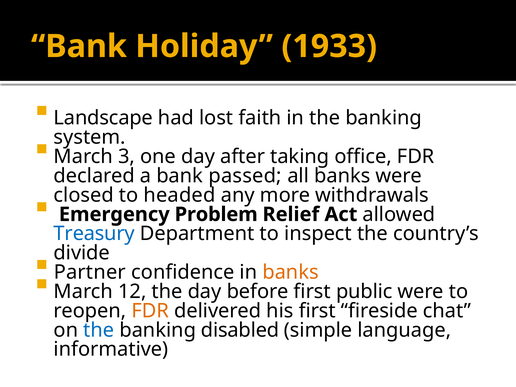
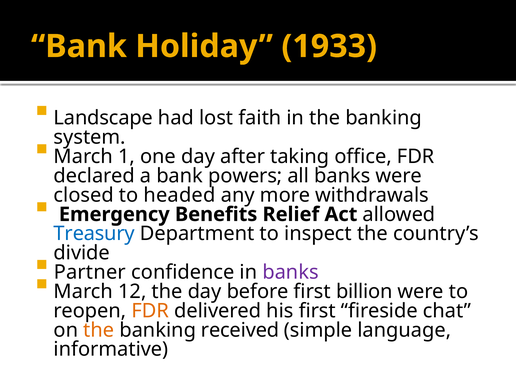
3: 3 -> 1
passed: passed -> powers
Problem: Problem -> Benefits
banks at (291, 272) colour: orange -> purple
public: public -> billion
the at (99, 330) colour: blue -> orange
disabled: disabled -> received
